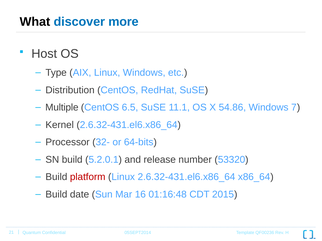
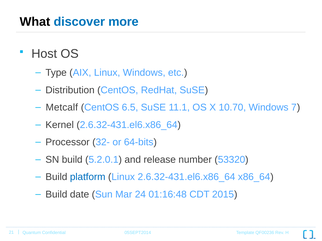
Multiple: Multiple -> Metcalf
54.86: 54.86 -> 10.70
platform colour: red -> blue
16: 16 -> 24
